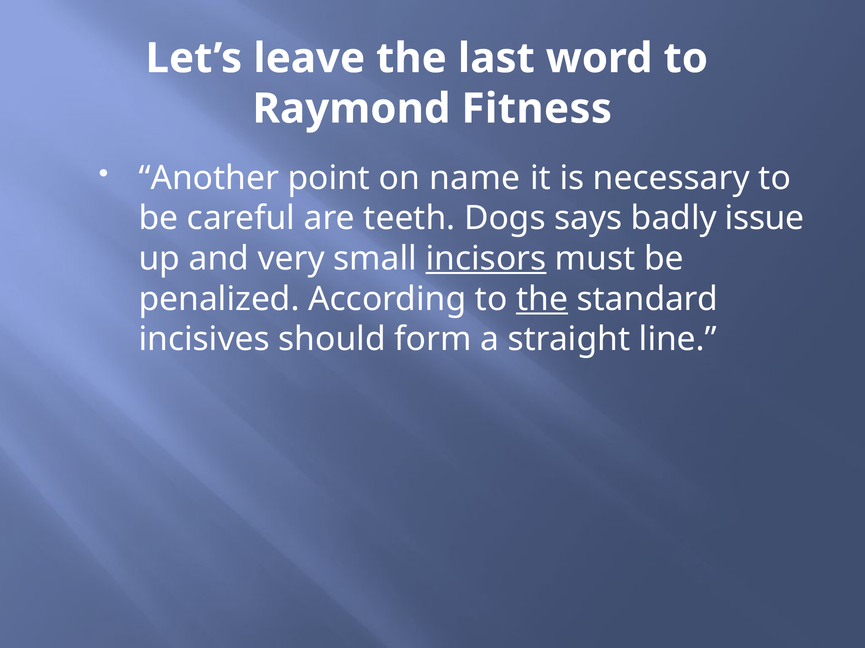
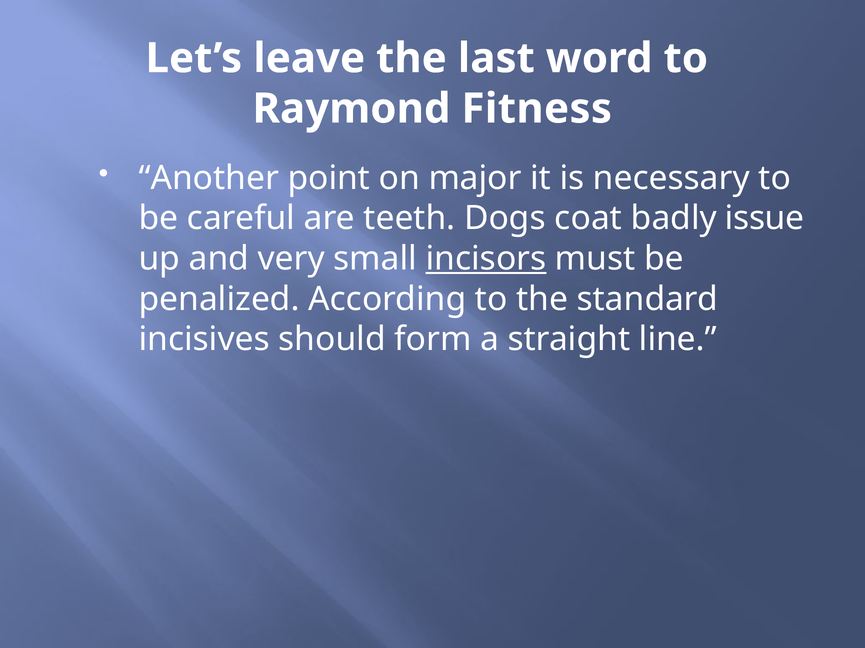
name: name -> major
says: says -> coat
the at (542, 299) underline: present -> none
